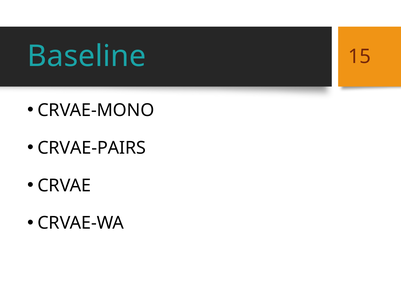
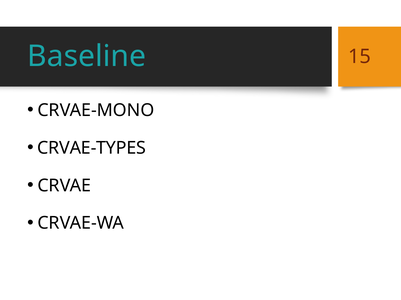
CRVAE-PAIRS: CRVAE-PAIRS -> CRVAE-TYPES
